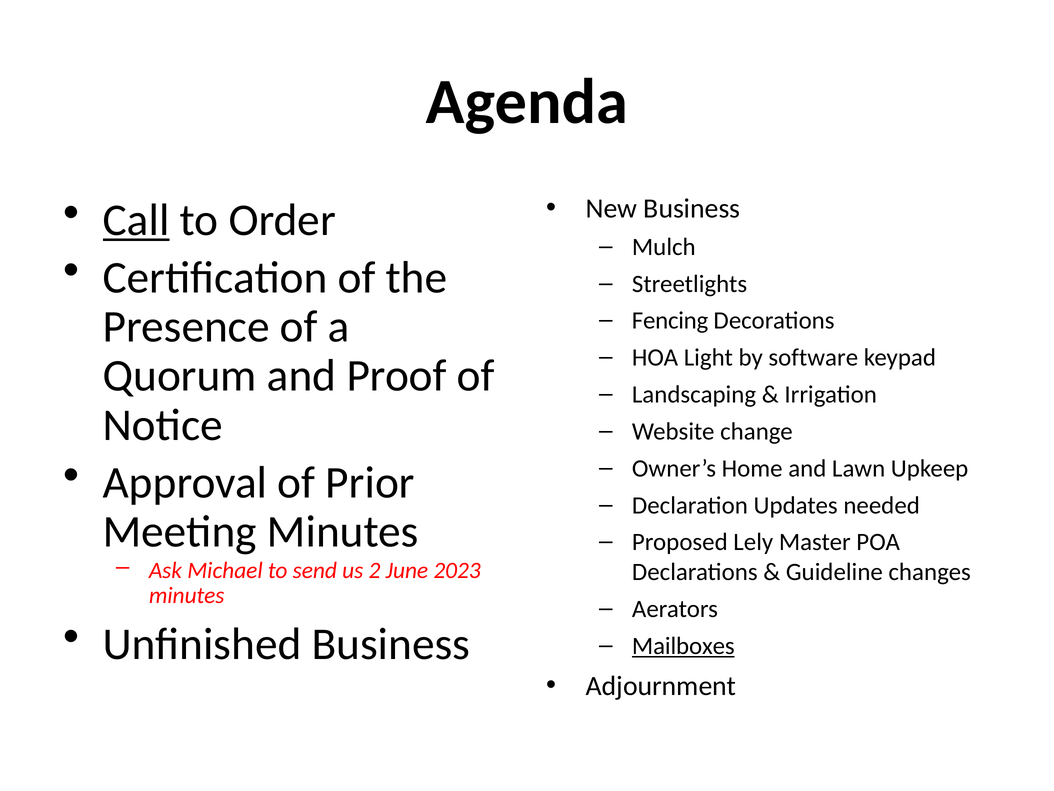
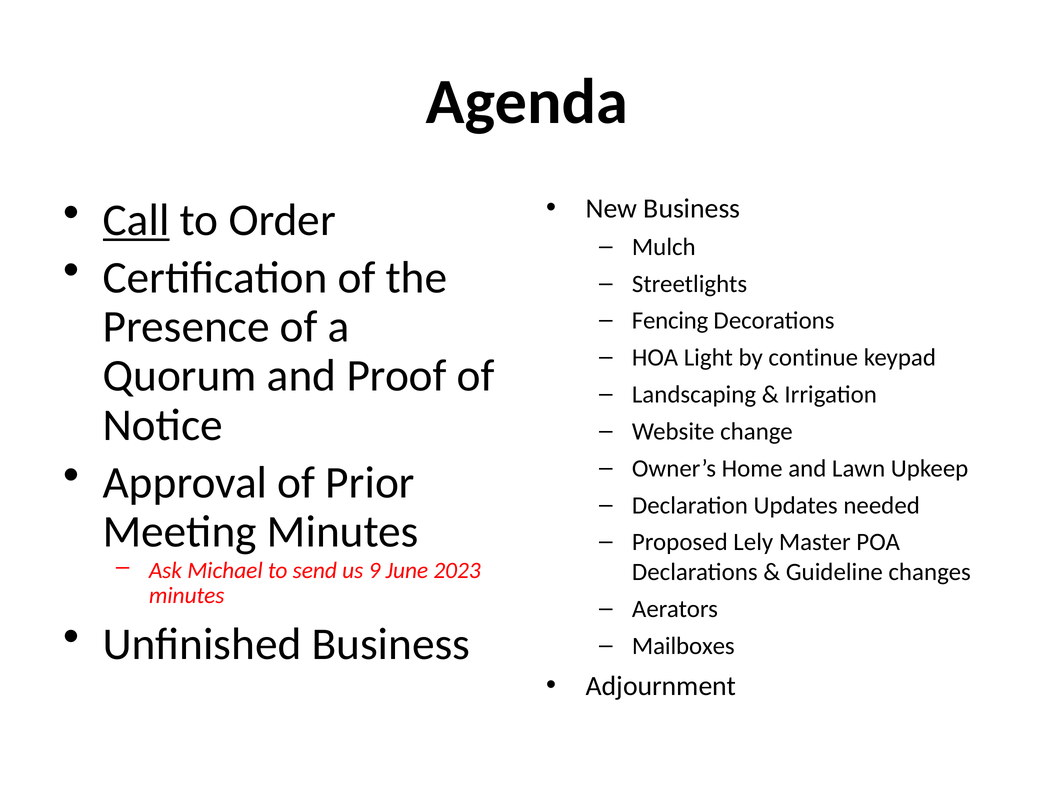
software: software -> continue
2: 2 -> 9
Mailboxes underline: present -> none
